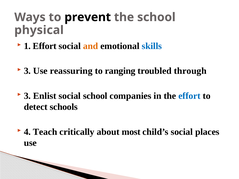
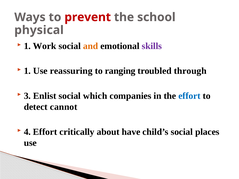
prevent colour: black -> red
1 Effort: Effort -> Work
skills colour: blue -> purple
3 at (27, 71): 3 -> 1
social school: school -> which
schools: schools -> cannot
4 Teach: Teach -> Effort
most: most -> have
